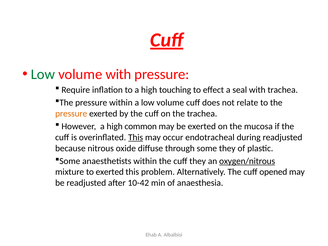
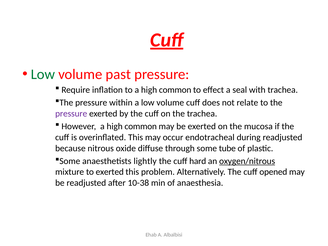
volume with: with -> past
to a high touching: touching -> common
pressure at (71, 114) colour: orange -> purple
This at (136, 137) underline: present -> none
some they: they -> tube
anaesthetists within: within -> lightly
cuff they: they -> hard
10-42: 10-42 -> 10-38
